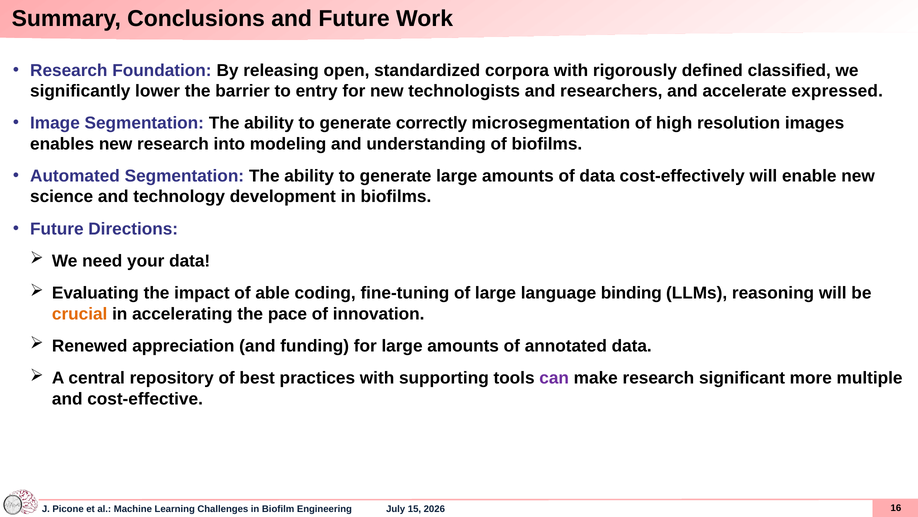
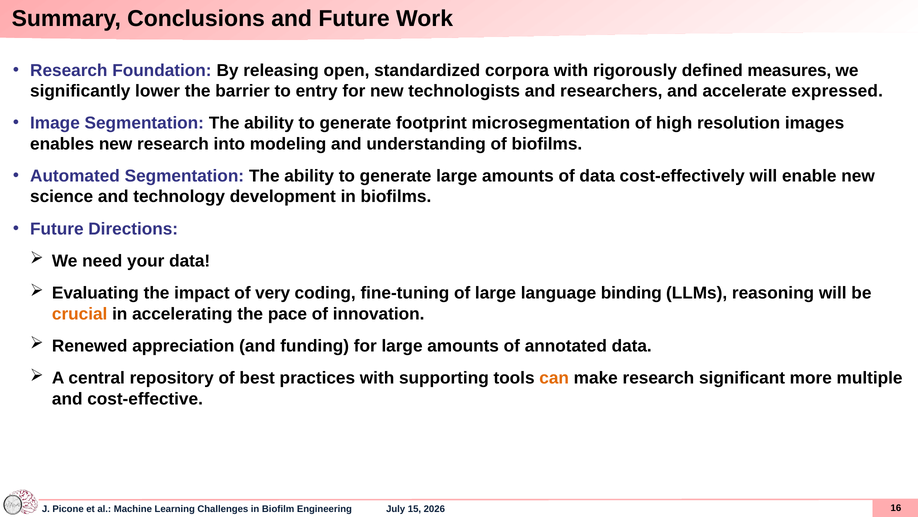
classified: classified -> measures
correctly: correctly -> footprint
able: able -> very
can colour: purple -> orange
